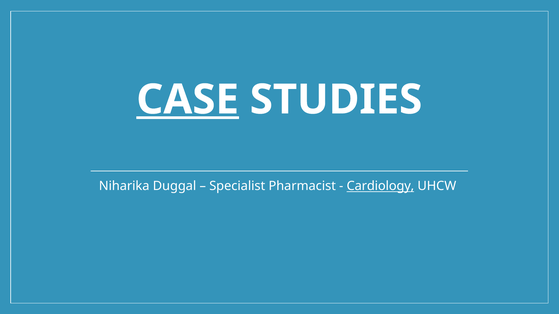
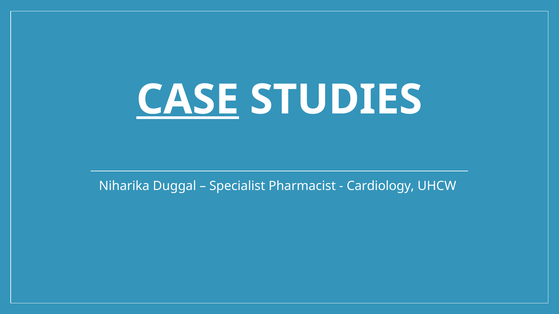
Cardiology underline: present -> none
